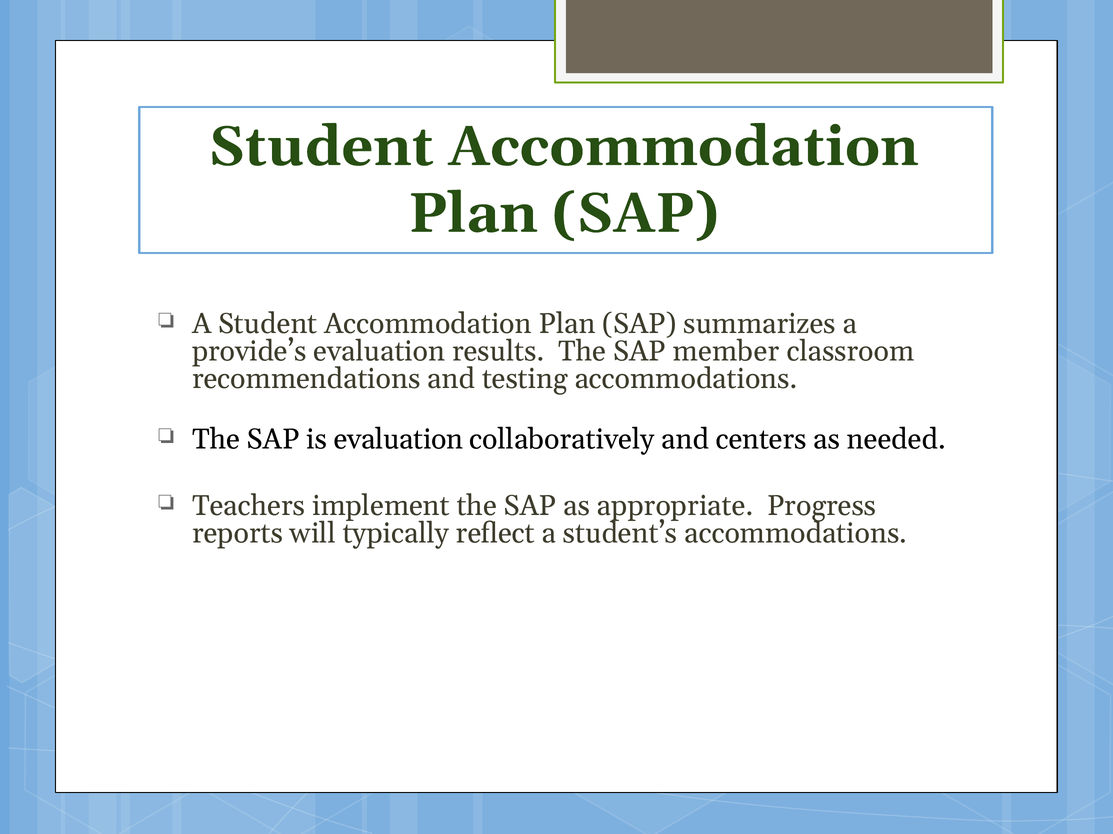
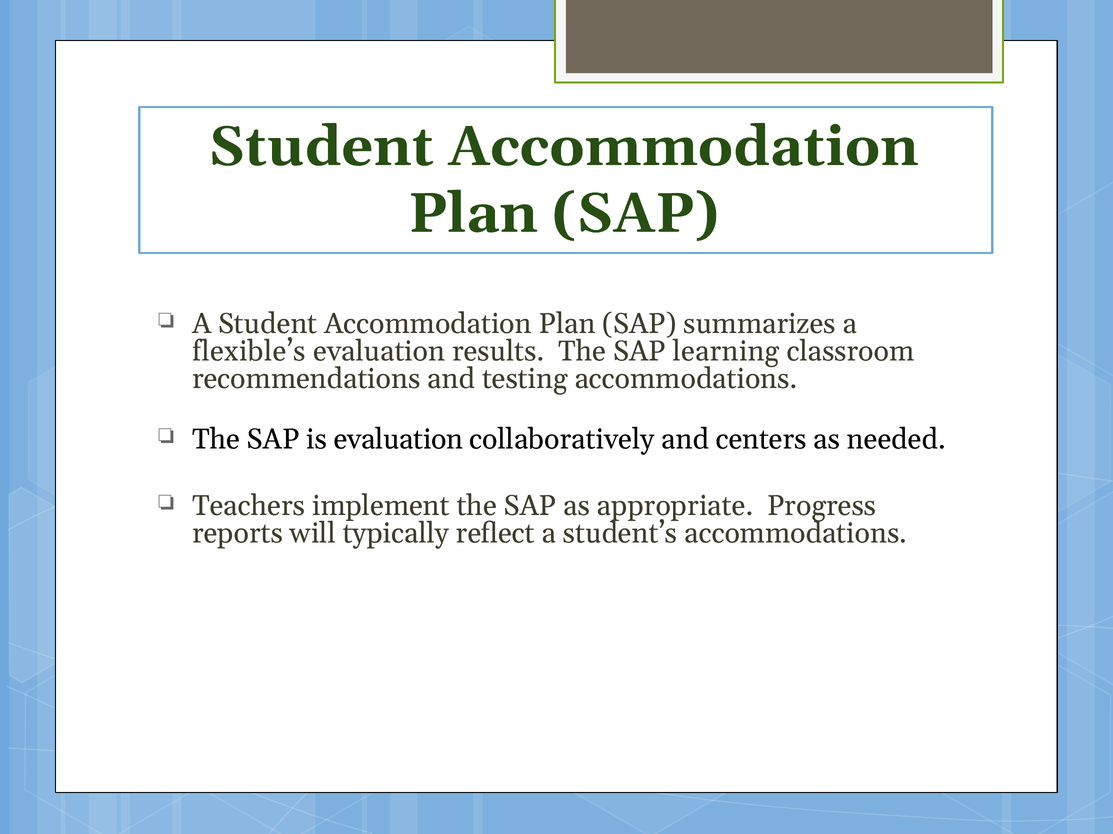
provide’s: provide’s -> flexible’s
member: member -> learning
